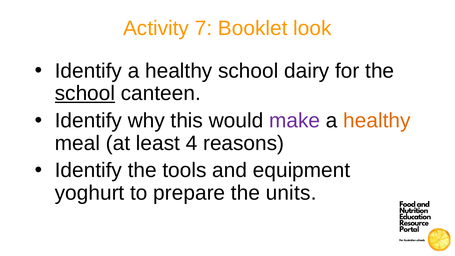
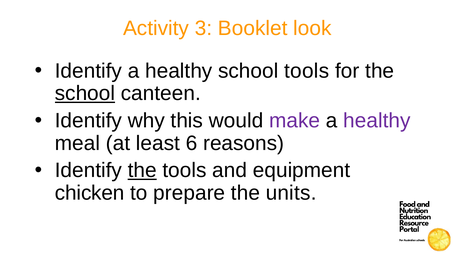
7: 7 -> 3
school dairy: dairy -> tools
healthy at (377, 121) colour: orange -> purple
4: 4 -> 6
the at (142, 170) underline: none -> present
yoghurt: yoghurt -> chicken
